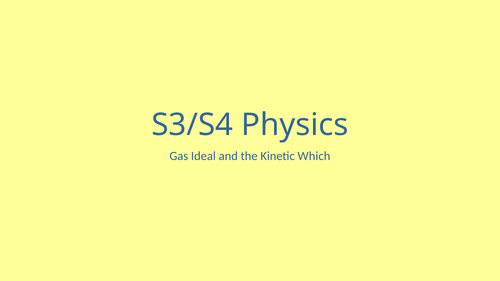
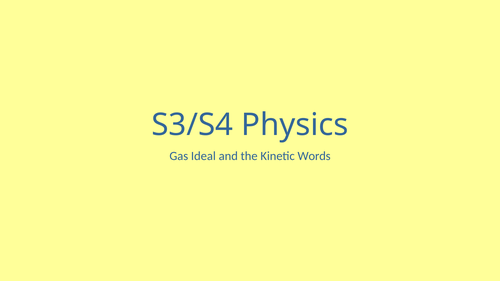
Which: Which -> Words
